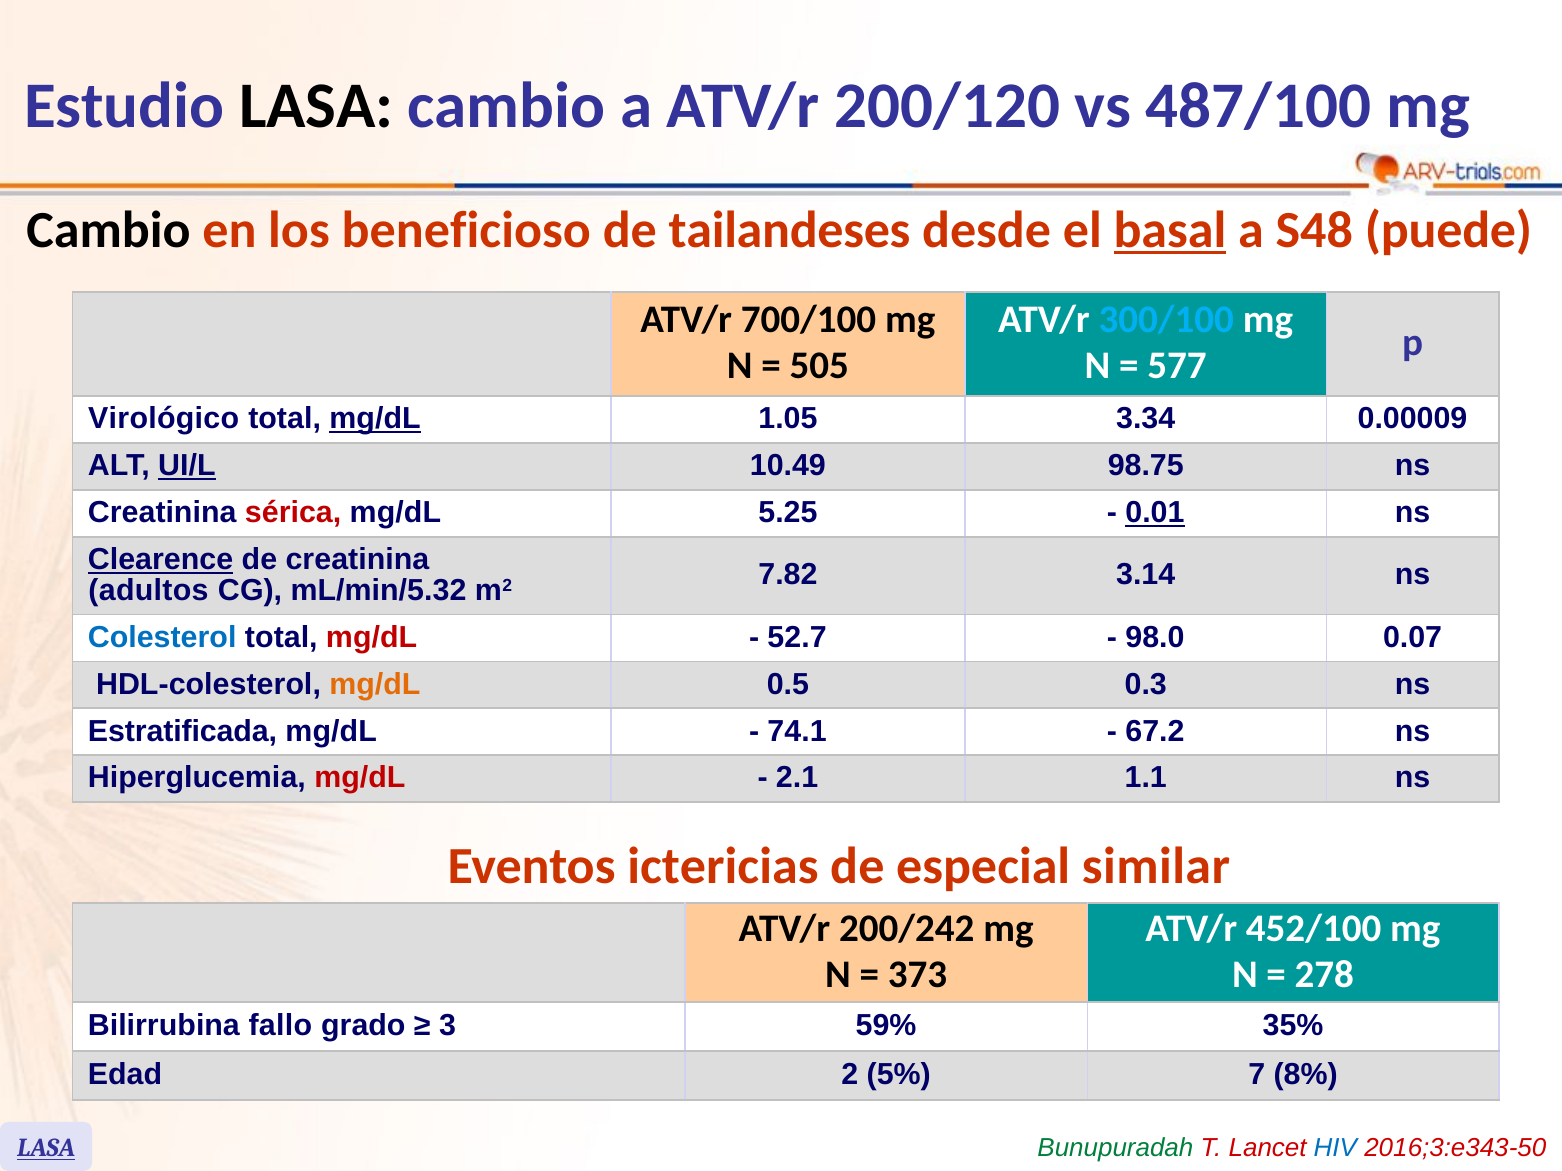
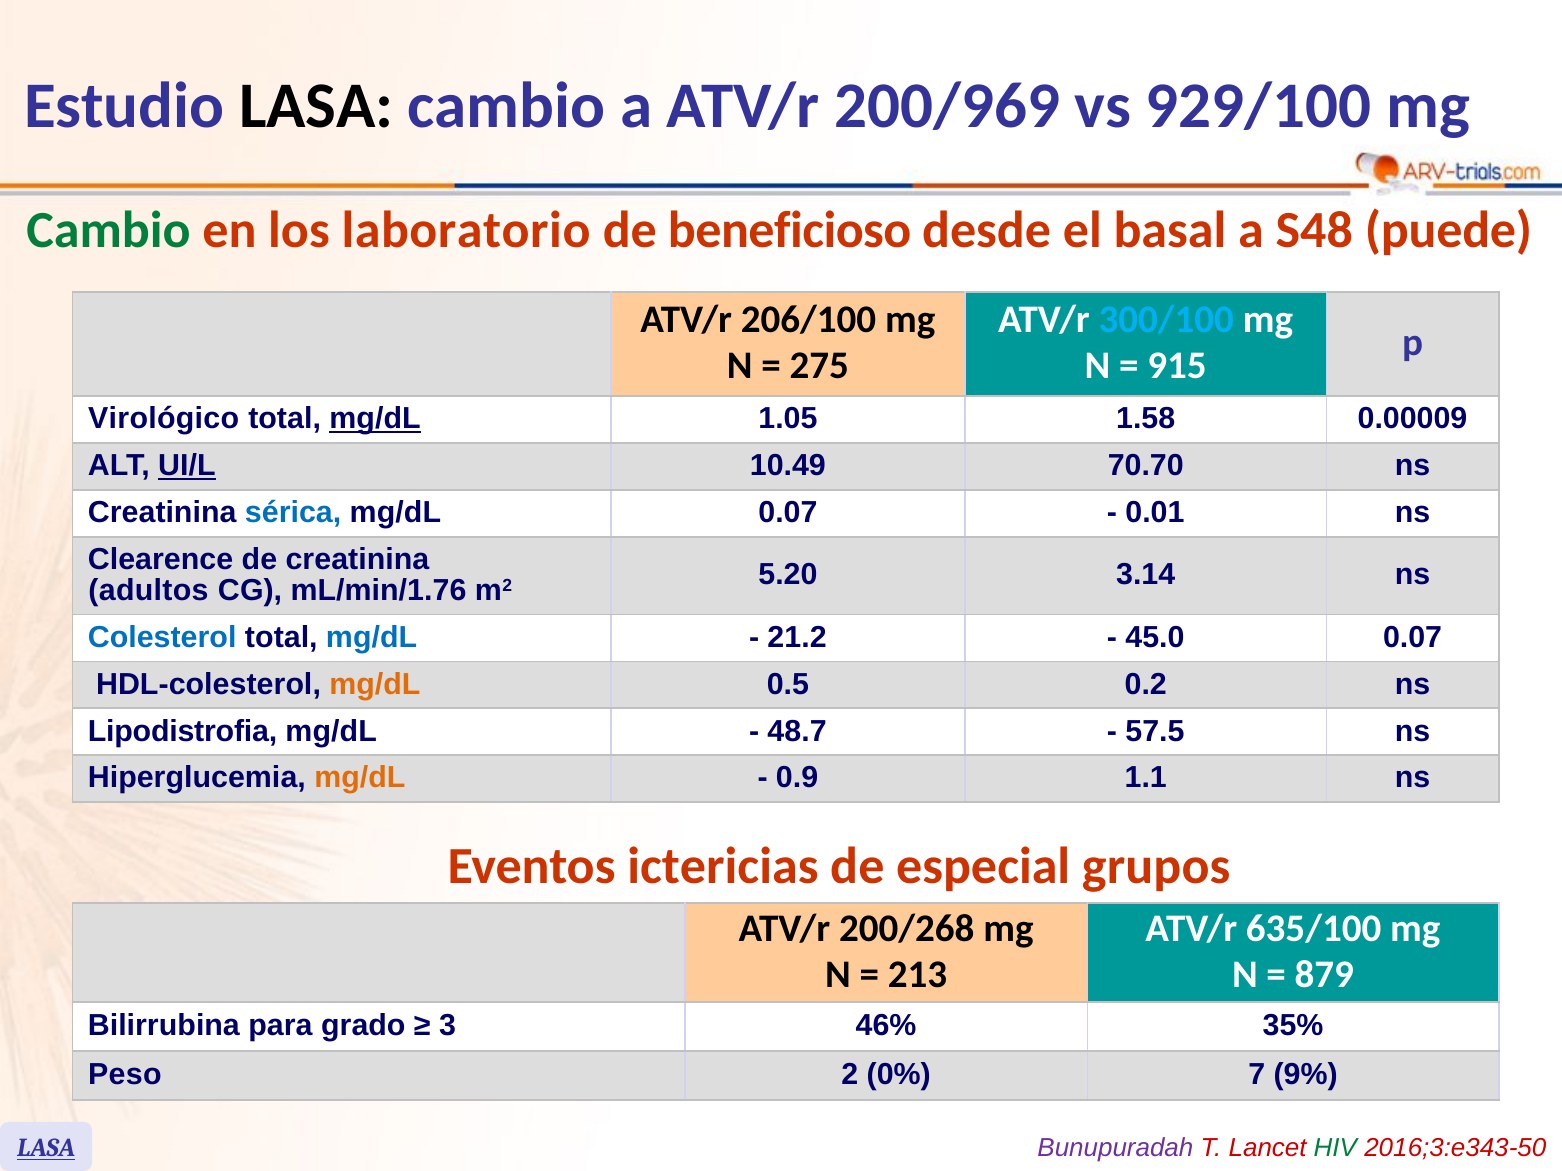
200/120: 200/120 -> 200/969
487/100: 487/100 -> 929/100
Cambio at (108, 230) colour: black -> green
beneficioso: beneficioso -> laboratorio
tailandeses: tailandeses -> beneficioso
basal underline: present -> none
700/100: 700/100 -> 206/100
505: 505 -> 275
577: 577 -> 915
3.34: 3.34 -> 1.58
98.75: 98.75 -> 70.70
sérica colour: red -> blue
mg/dL 5.25: 5.25 -> 0.07
0.01 underline: present -> none
Clearence underline: present -> none
7.82: 7.82 -> 5.20
mL/min/5.32: mL/min/5.32 -> mL/min/1.76
mg/dL at (372, 637) colour: red -> blue
52.7: 52.7 -> 21.2
98.0: 98.0 -> 45.0
0.3: 0.3 -> 0.2
Estratificada: Estratificada -> Lipodistrofia
74.1: 74.1 -> 48.7
67.2: 67.2 -> 57.5
mg/dL at (360, 778) colour: red -> orange
2.1: 2.1 -> 0.9
similar: similar -> grupos
200/242: 200/242 -> 200/268
452/100: 452/100 -> 635/100
373: 373 -> 213
278: 278 -> 879
fallo: fallo -> para
59%: 59% -> 46%
Edad: Edad -> Peso
5%: 5% -> 0%
8%: 8% -> 9%
Bunupuradah colour: green -> purple
HIV colour: blue -> green
